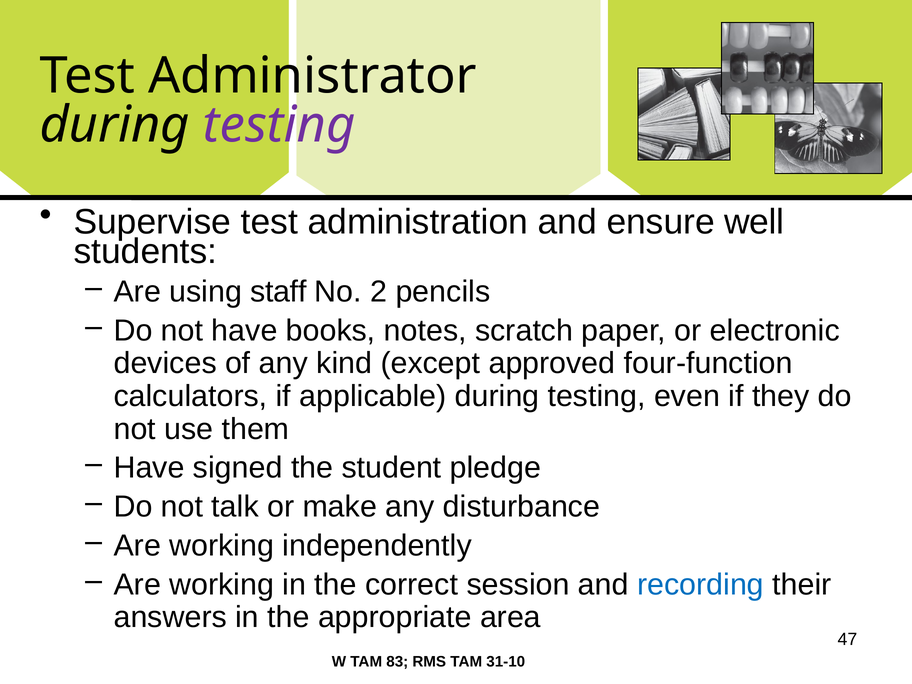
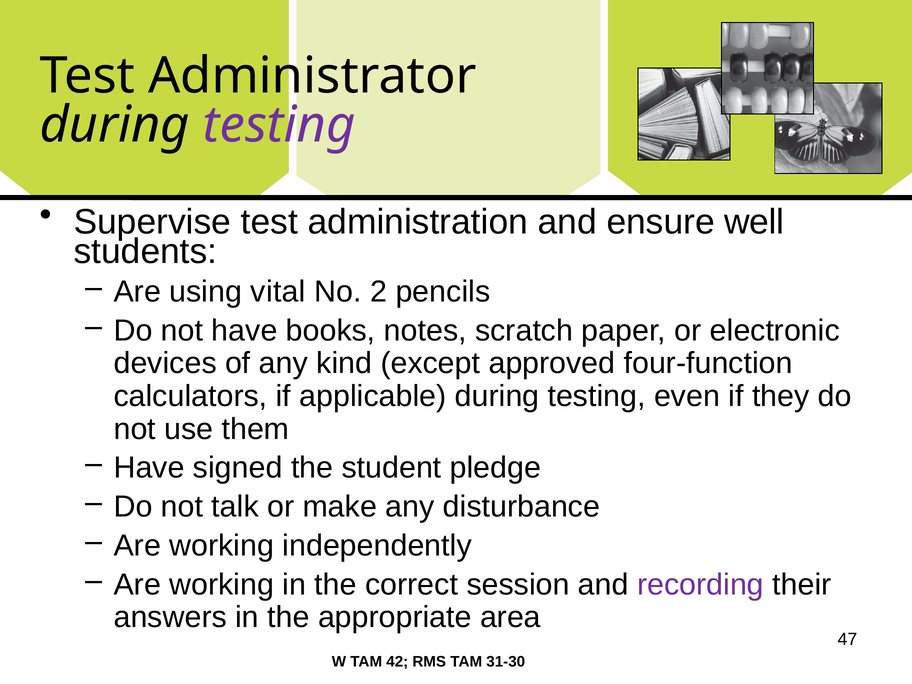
staff: staff -> vital
recording colour: blue -> purple
83: 83 -> 42
31-10: 31-10 -> 31-30
